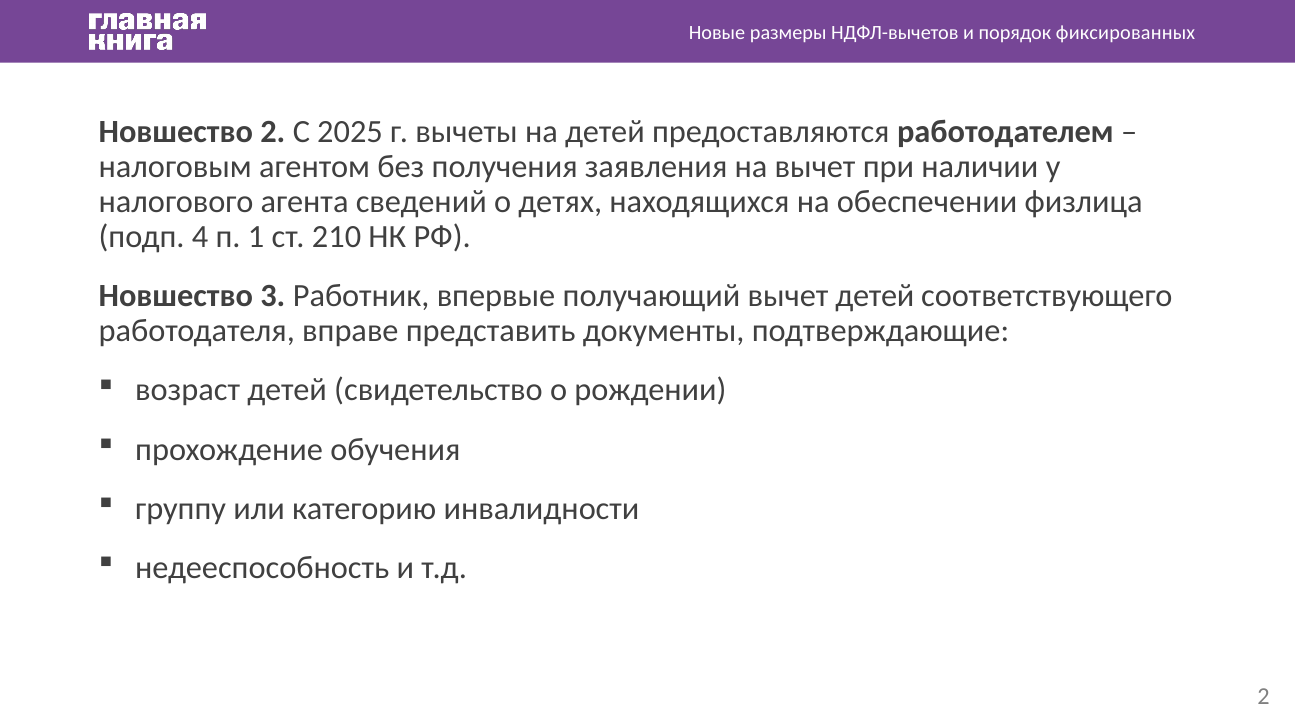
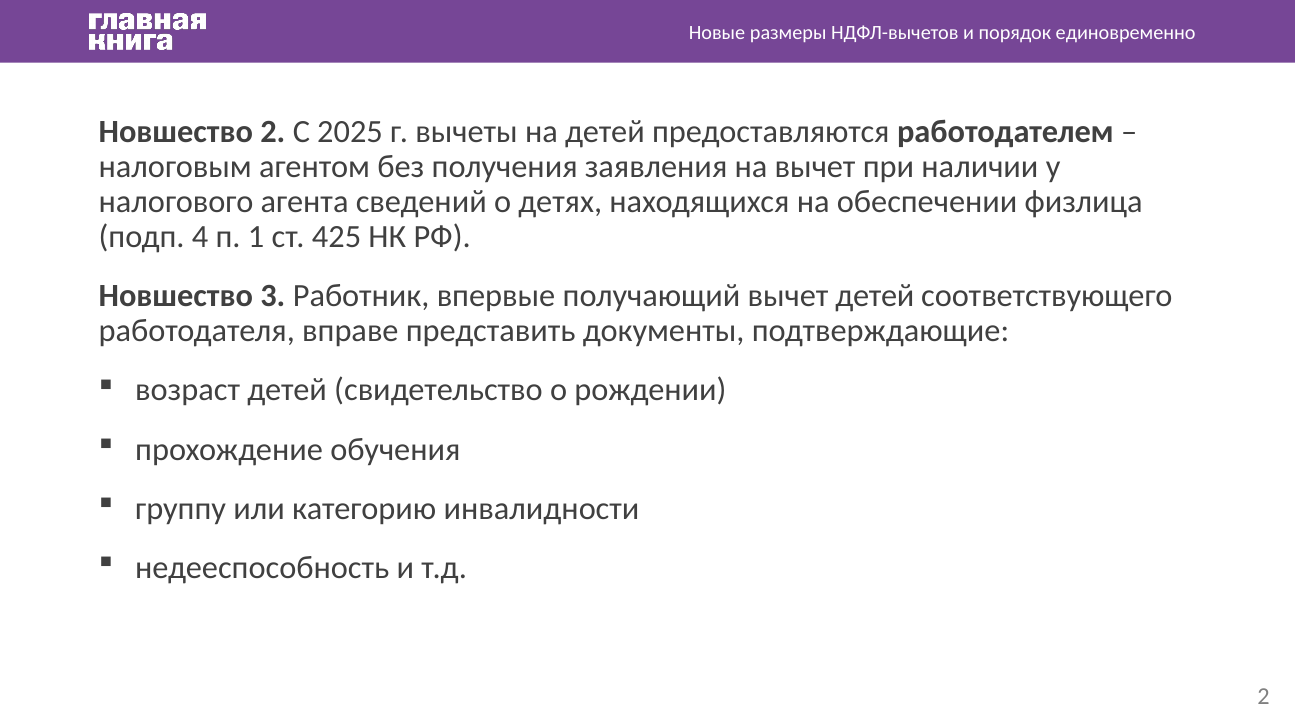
фиксированных: фиксированных -> единовременно
210: 210 -> 425
